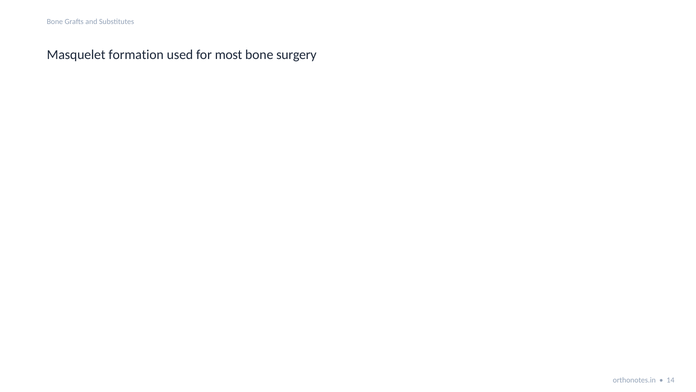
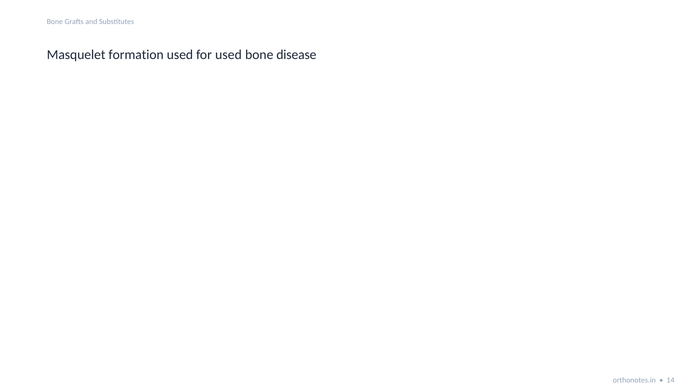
for most: most -> used
surgery: surgery -> disease
